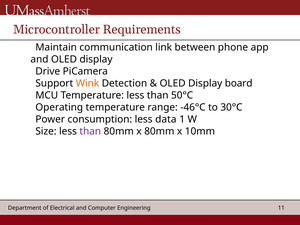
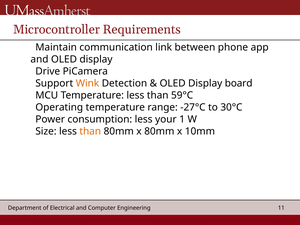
50°C: 50°C -> 59°C
-46°C: -46°C -> -27°C
data: data -> your
than at (90, 131) colour: purple -> orange
